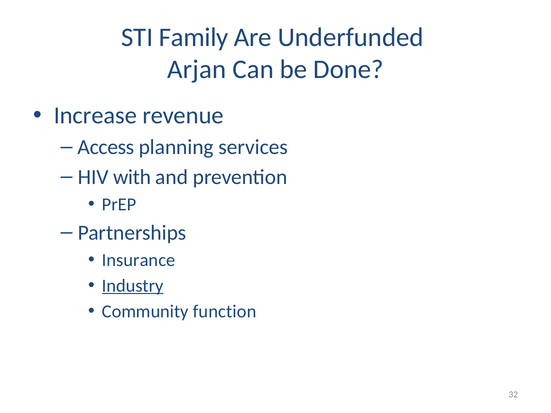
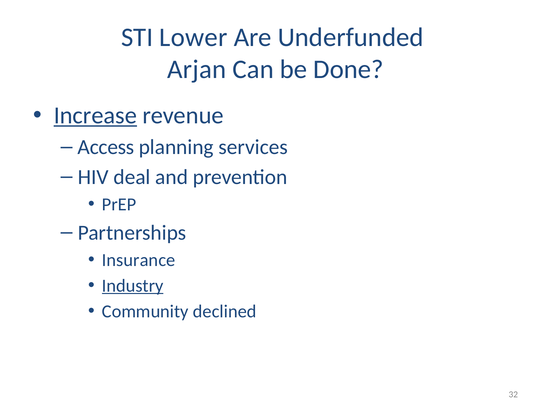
Family: Family -> Lower
Increase underline: none -> present
with: with -> deal
function: function -> declined
